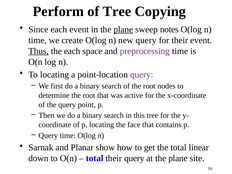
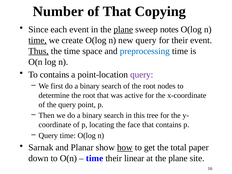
Perform: Perform -> Number
of Tree: Tree -> That
time at (38, 40) underline: none -> present
the each: each -> time
preprocessing colour: purple -> blue
To locating: locating -> contains
how underline: none -> present
linear: linear -> paper
total at (95, 158): total -> time
their query: query -> linear
